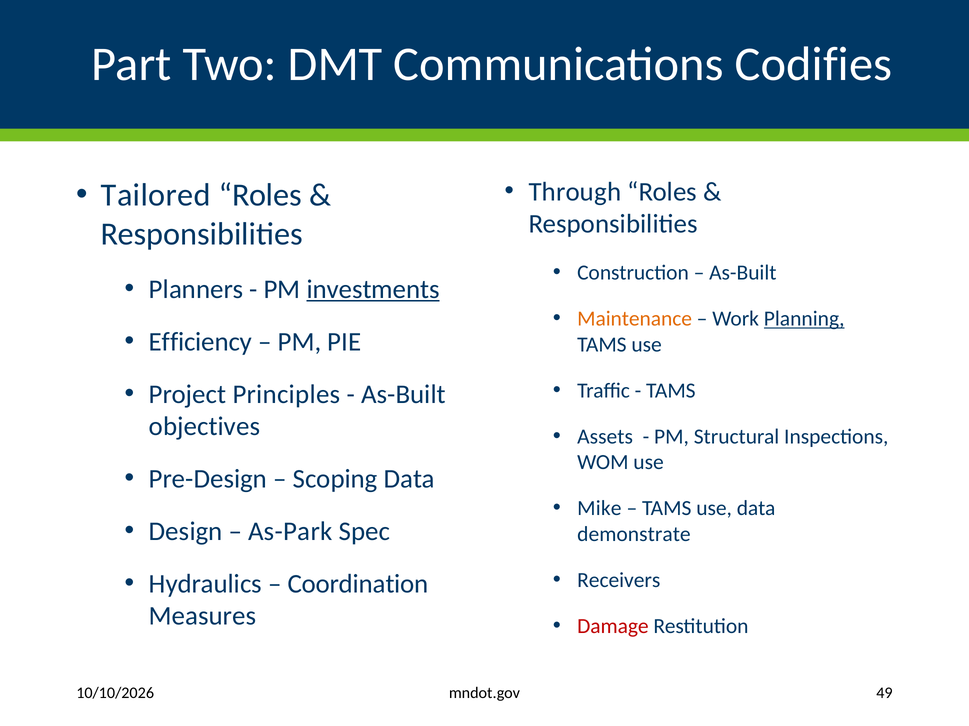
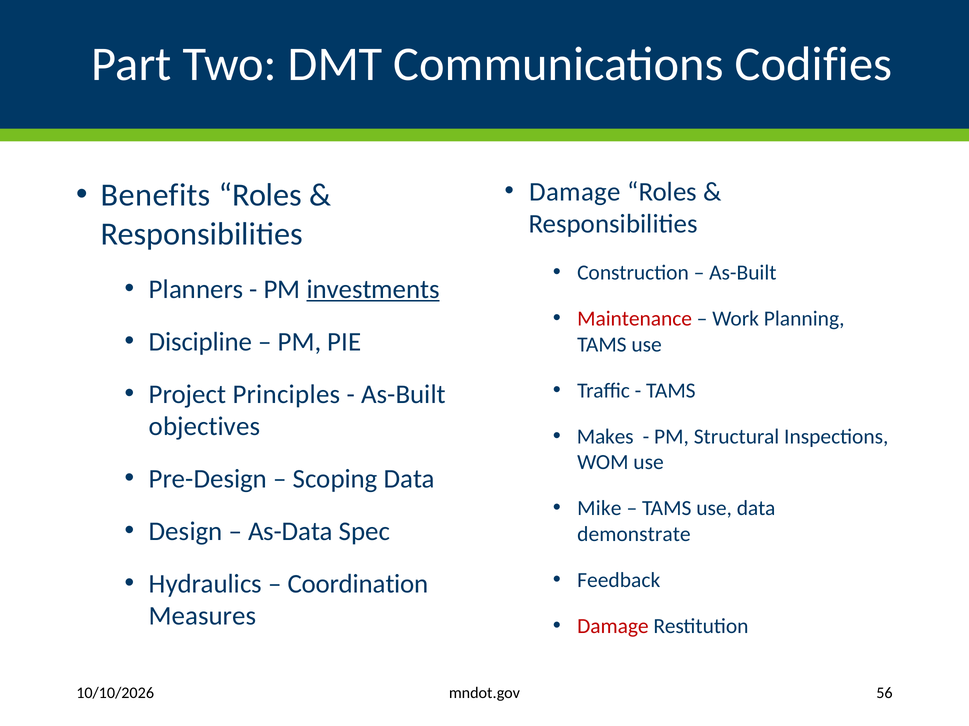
Through at (575, 192): Through -> Damage
Tailored: Tailored -> Benefits
Maintenance colour: orange -> red
Planning underline: present -> none
Efficiency: Efficiency -> Discipline
Assets: Assets -> Makes
As-Park: As-Park -> As-Data
Receivers: Receivers -> Feedback
49: 49 -> 56
